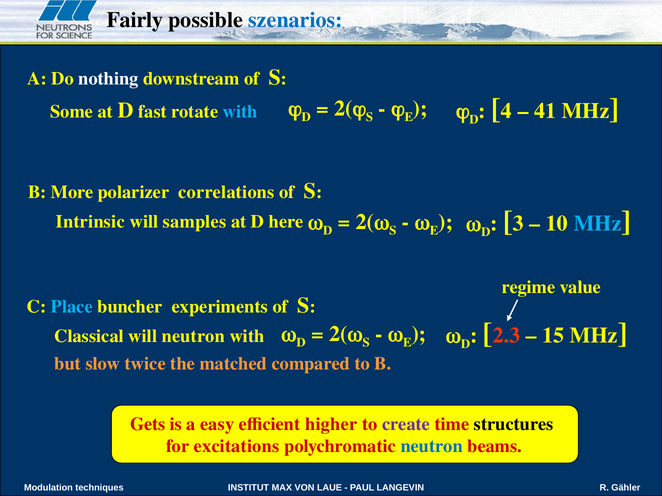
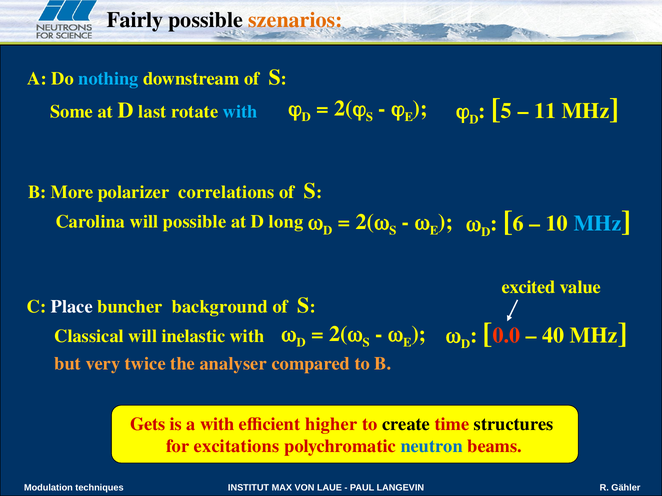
szenarios colour: blue -> orange
nothing colour: white -> light blue
4: 4 -> 5
41: 41 -> 11
fast: fast -> last
Intrinsic: Intrinsic -> Carolina
will samples: samples -> possible
here: here -> long
3: 3 -> 6
regime: regime -> excited
Place colour: light blue -> white
experiments: experiments -> background
2.3: 2.3 -> 0.0
15: 15 -> 40
will neutron: neutron -> inelastic
slow: slow -> very
matched: matched -> analyser
a easy: easy -> with
create colour: purple -> black
